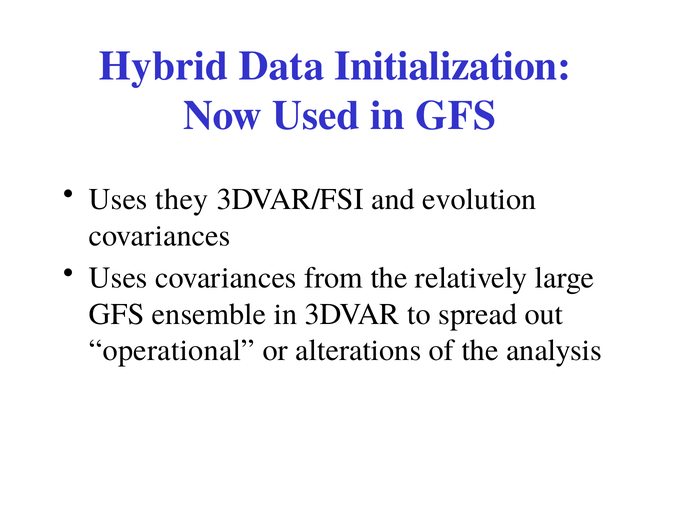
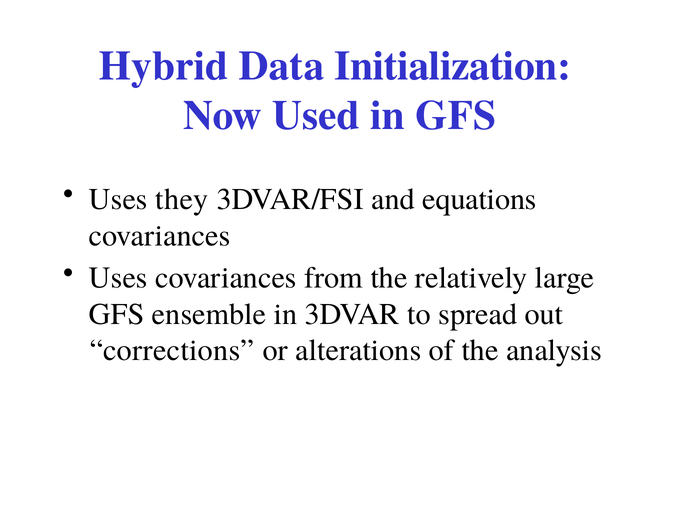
evolution: evolution -> equations
operational: operational -> corrections
